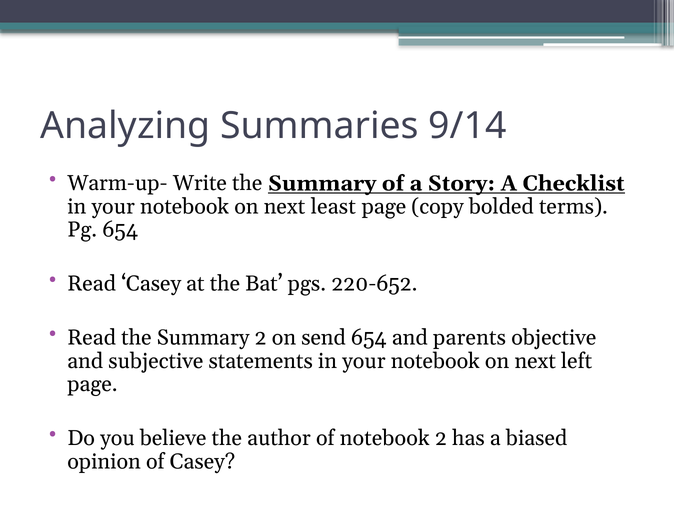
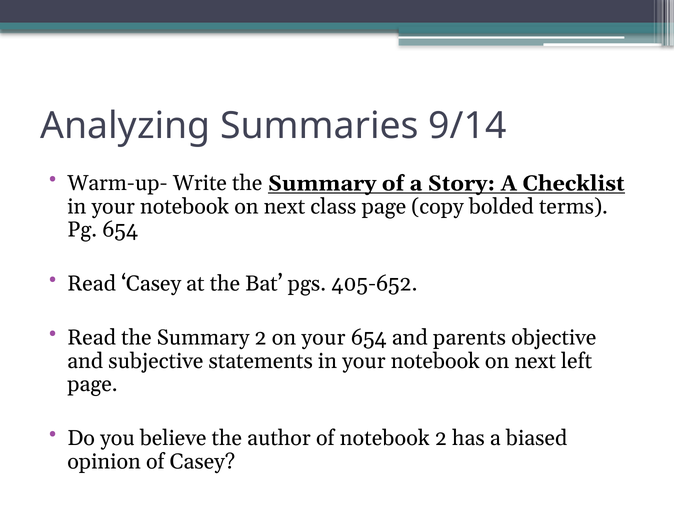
least: least -> class
220-652: 220-652 -> 405-652
on send: send -> your
